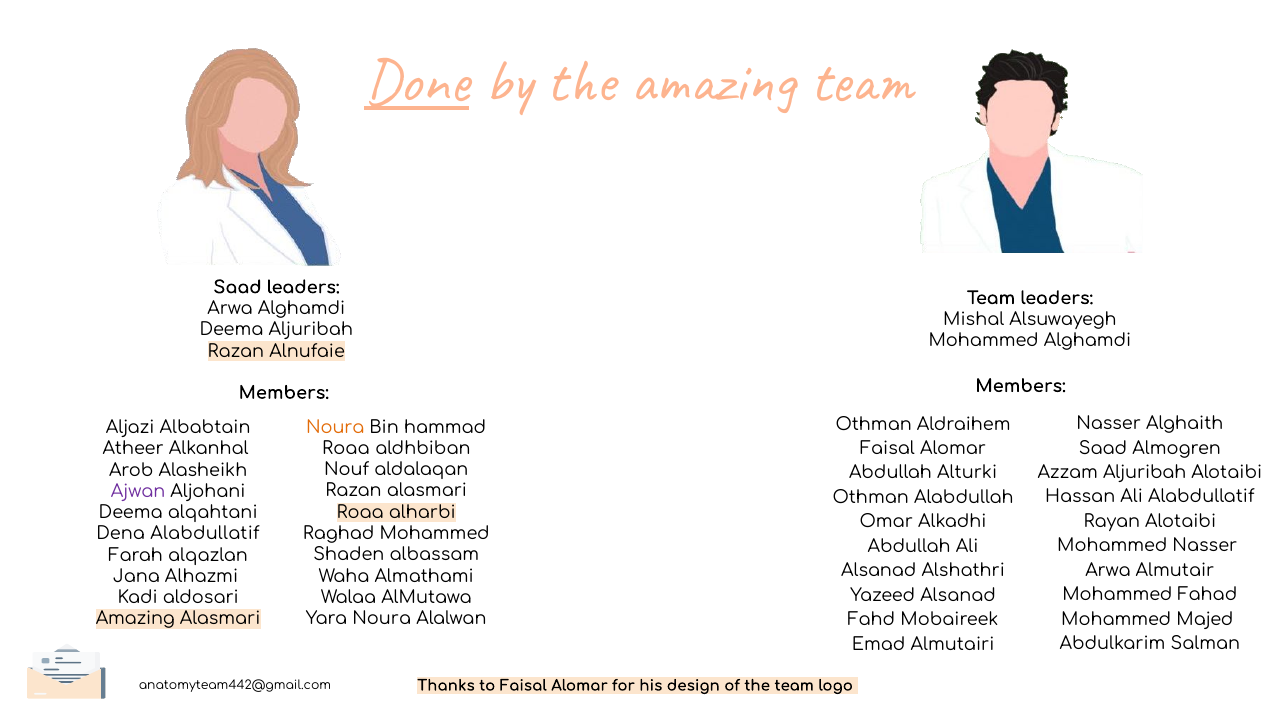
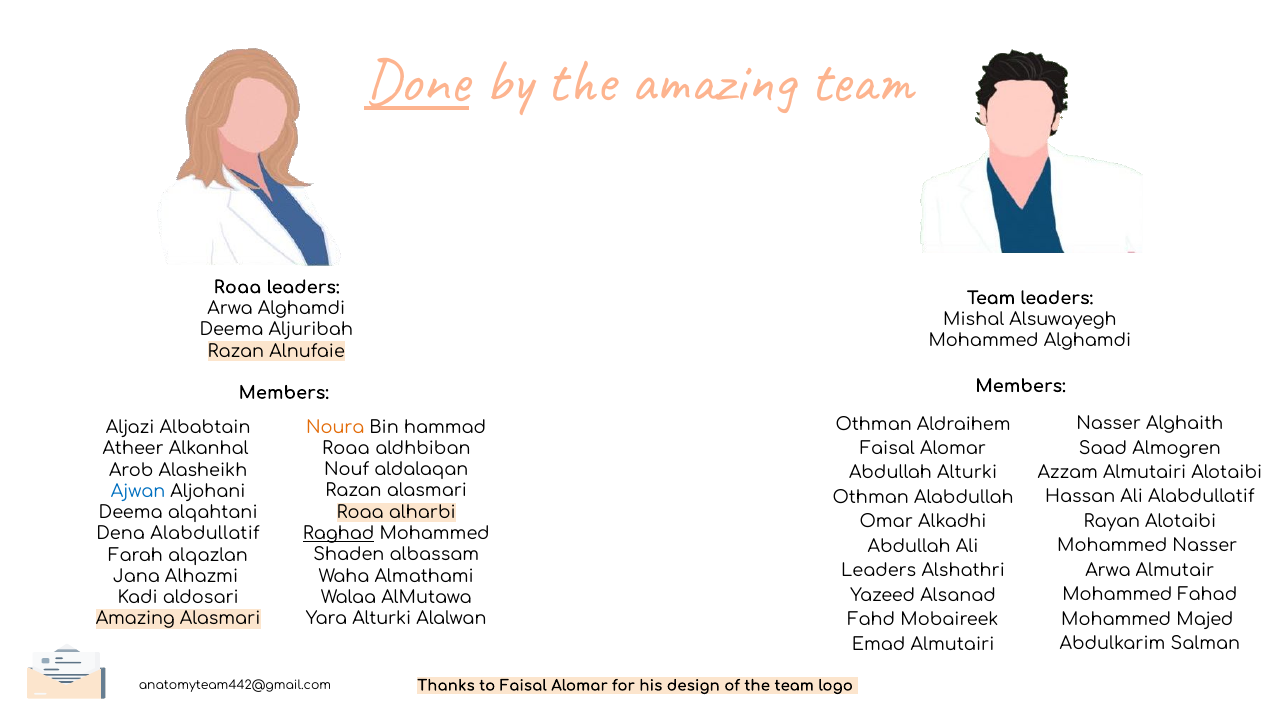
Saad at (237, 288): Saad -> Roaa
Azzam Aljuribah: Aljuribah -> Almutairi
Ajwan colour: purple -> blue
Raghad underline: none -> present
Alsanad at (879, 571): Alsanad -> Leaders
Yara Noura: Noura -> Alturki
